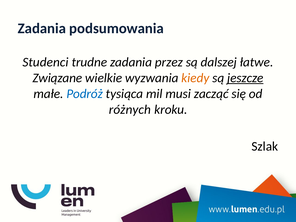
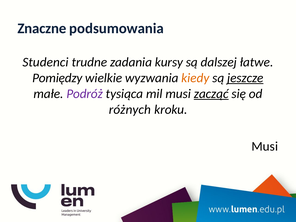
Zadania at (42, 28): Zadania -> Znaczne
przez: przez -> kursy
Związane: Związane -> Pomiędzy
Podróż colour: blue -> purple
zacząć underline: none -> present
Szlak at (265, 146): Szlak -> Musi
